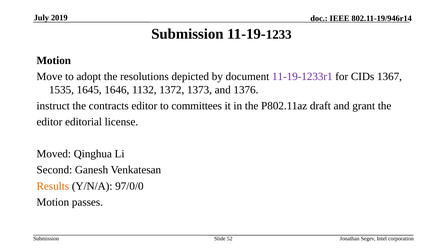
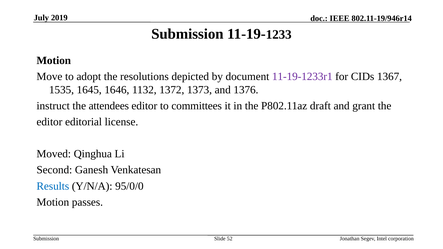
contracts: contracts -> attendees
Results colour: orange -> blue
97/0/0: 97/0/0 -> 95/0/0
